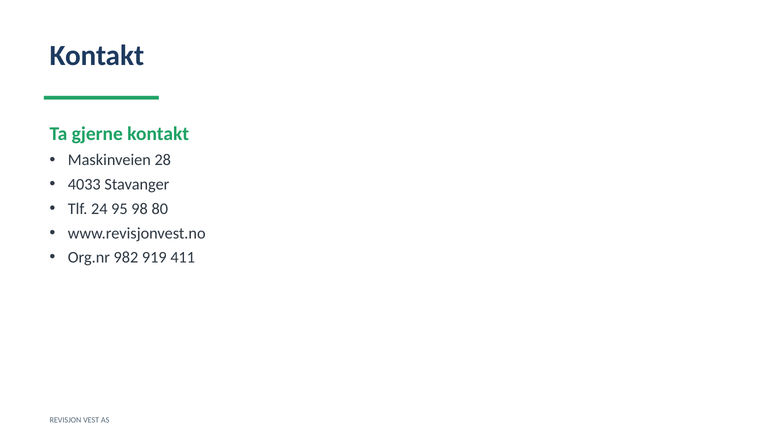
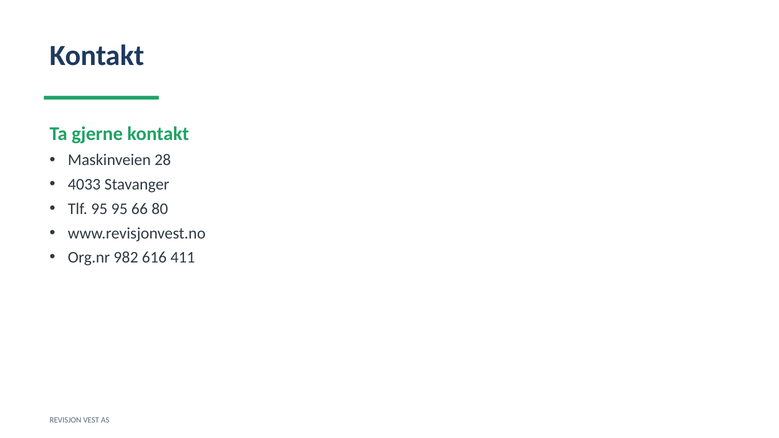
Tlf 24: 24 -> 95
98: 98 -> 66
919: 919 -> 616
